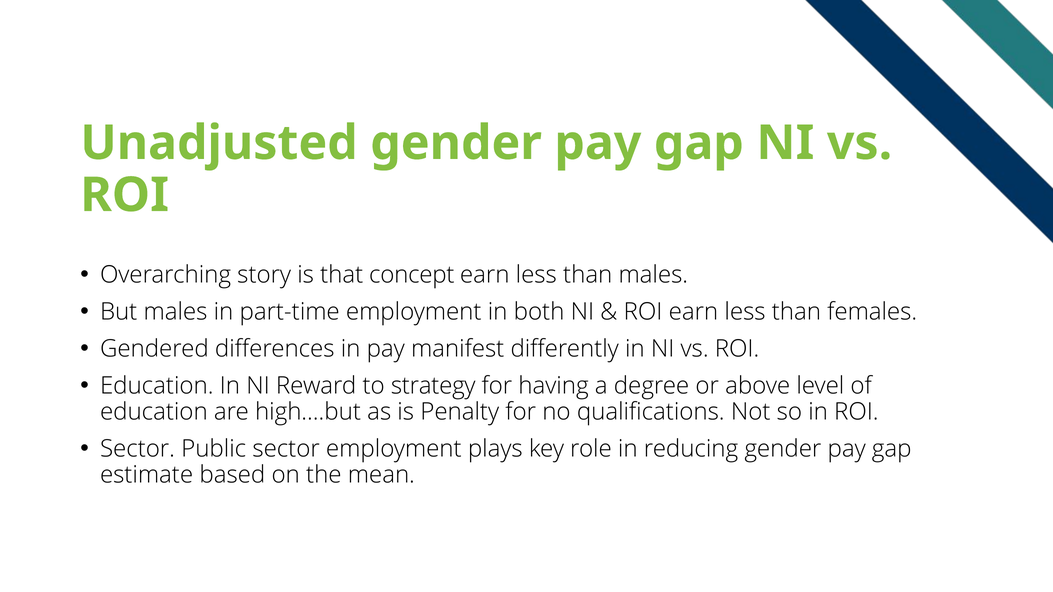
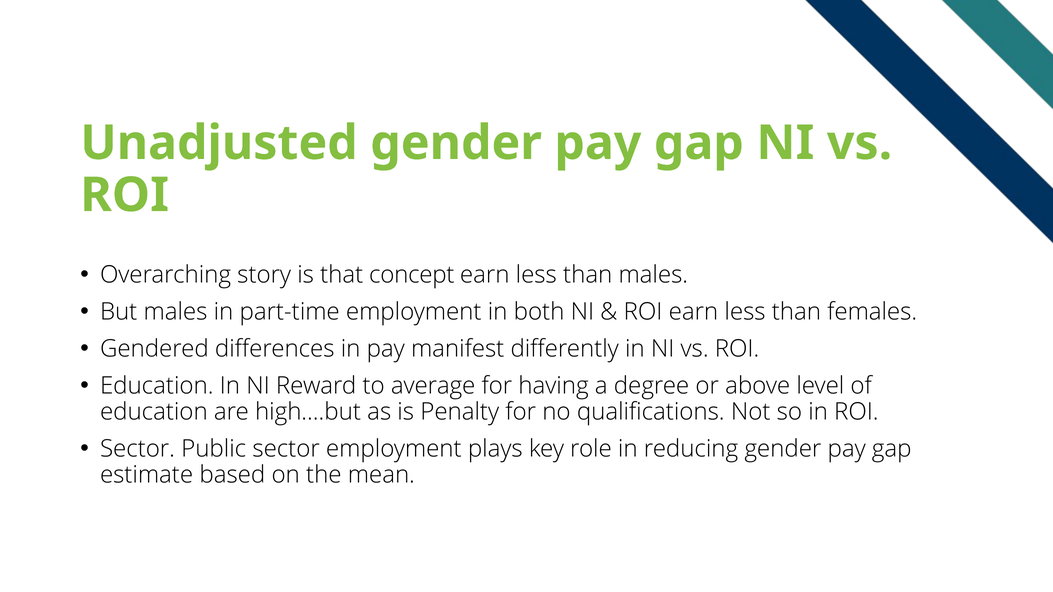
strategy: strategy -> average
